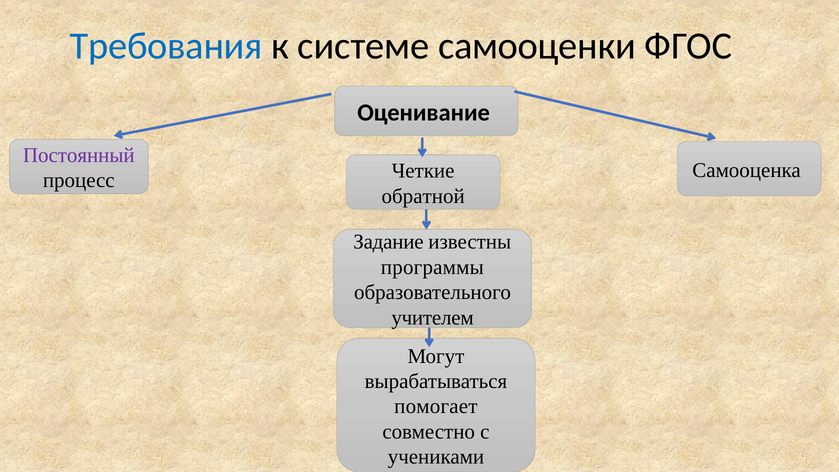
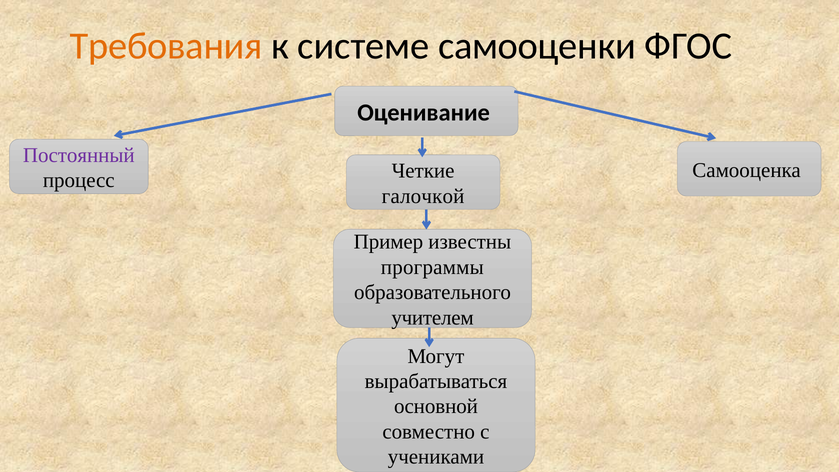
Требования colour: blue -> orange
обратной: обратной -> галочкой
Задание: Задание -> Пример
помогает: помогает -> основной
